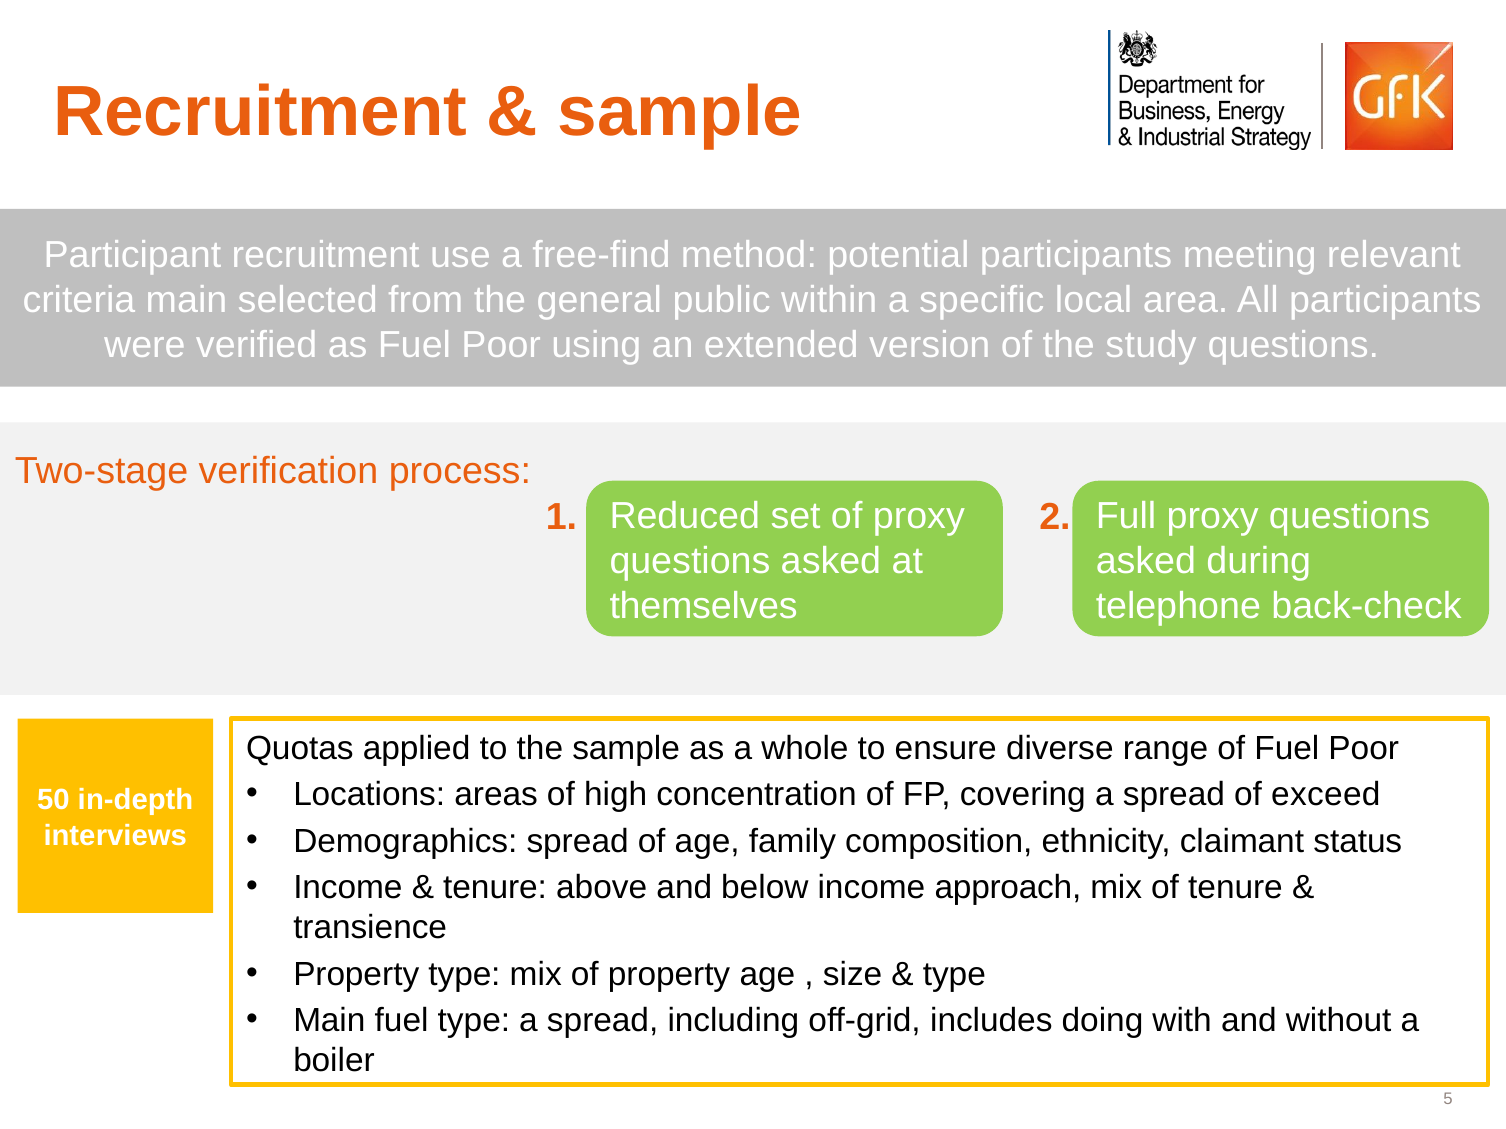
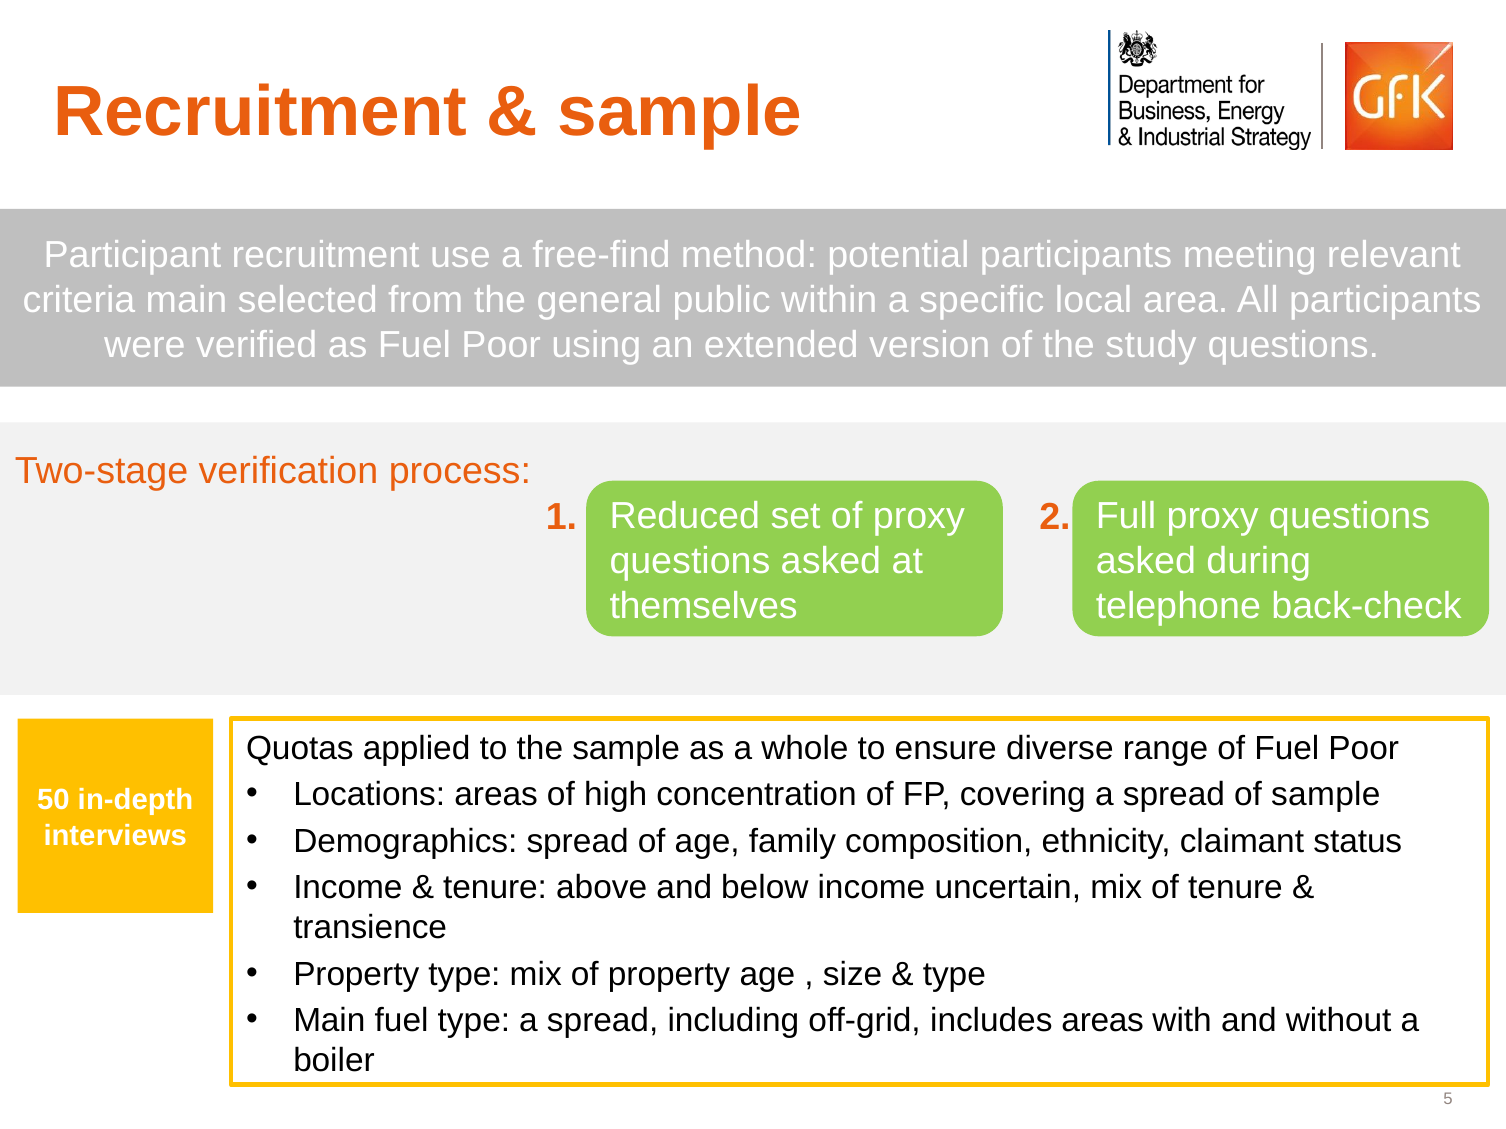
of exceed: exceed -> sample
approach: approach -> uncertain
includes doing: doing -> areas
